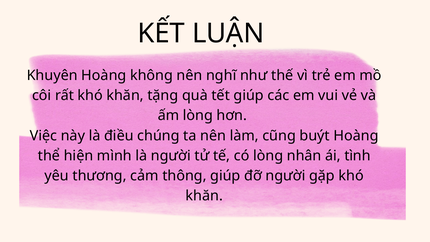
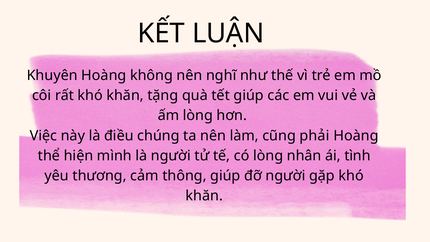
buýt: buýt -> phải
